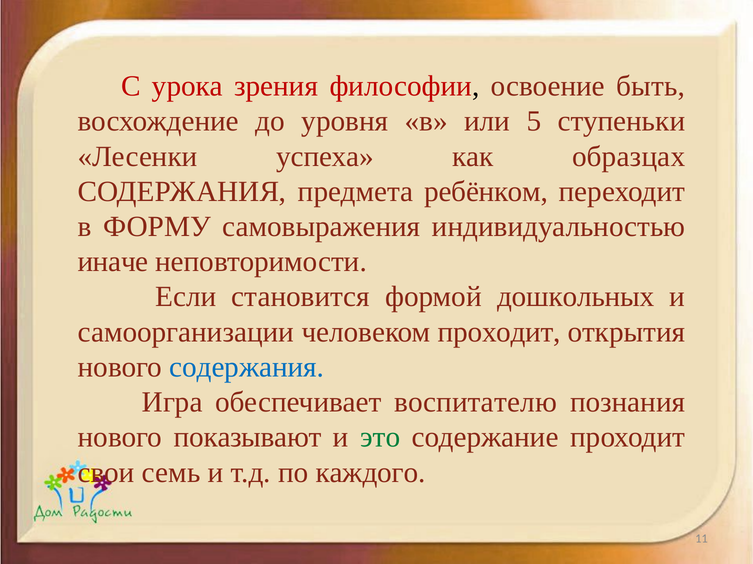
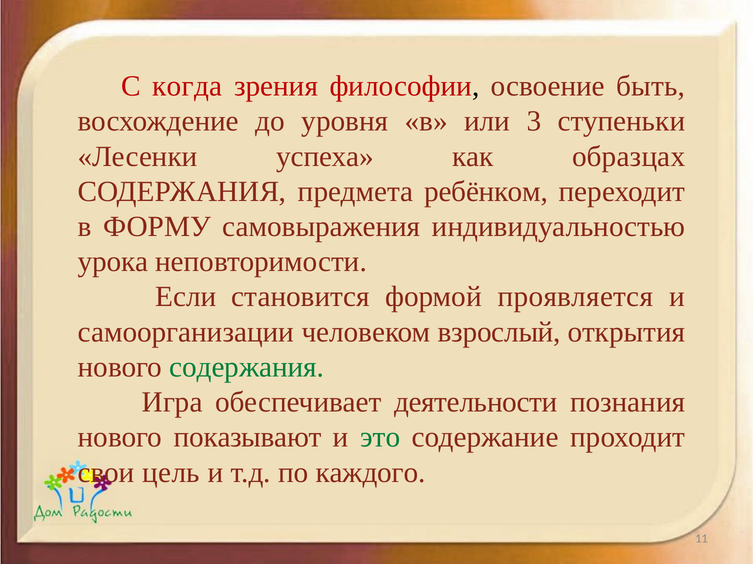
урока: урока -> когда
5: 5 -> 3
иначе: иначе -> урока
дошкольных: дошкольных -> проявляется
человеком проходит: проходит -> взрослый
содержания at (247, 368) colour: blue -> green
воспитателю: воспитателю -> деятельности
семь: семь -> цель
